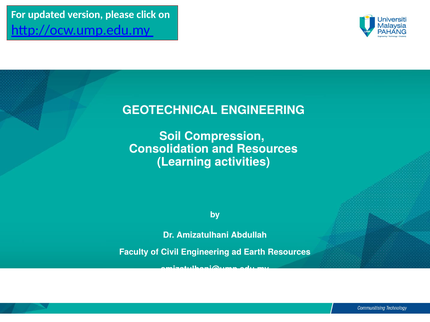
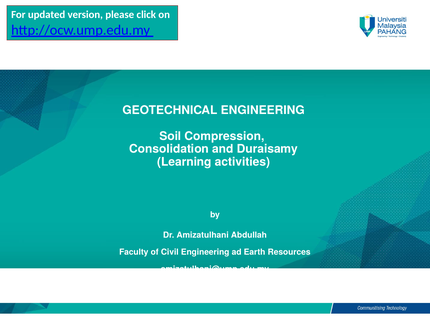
and Resources: Resources -> Duraisamy
